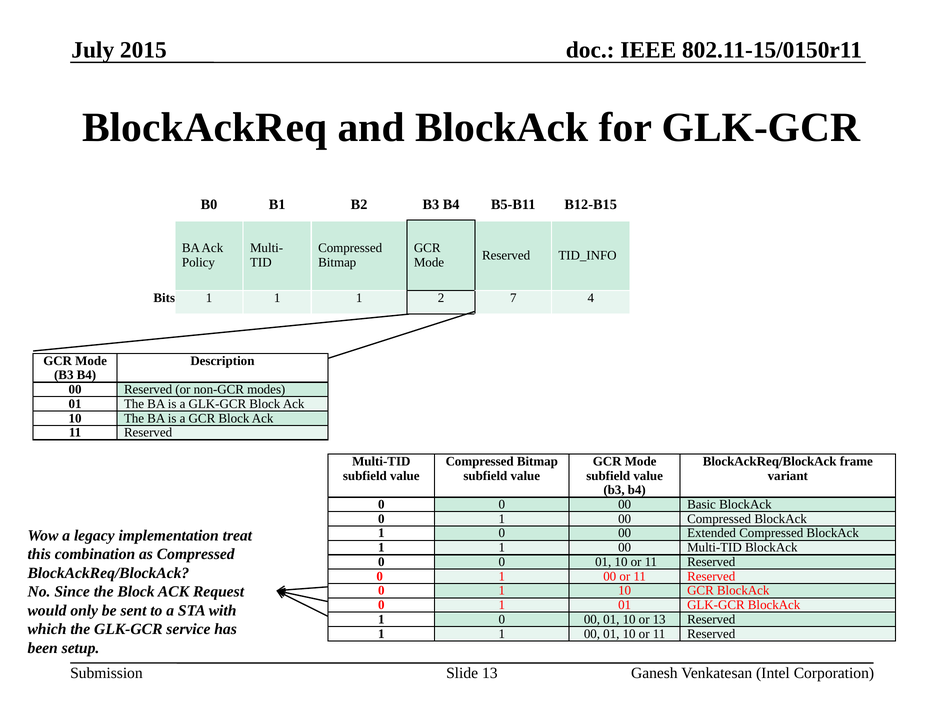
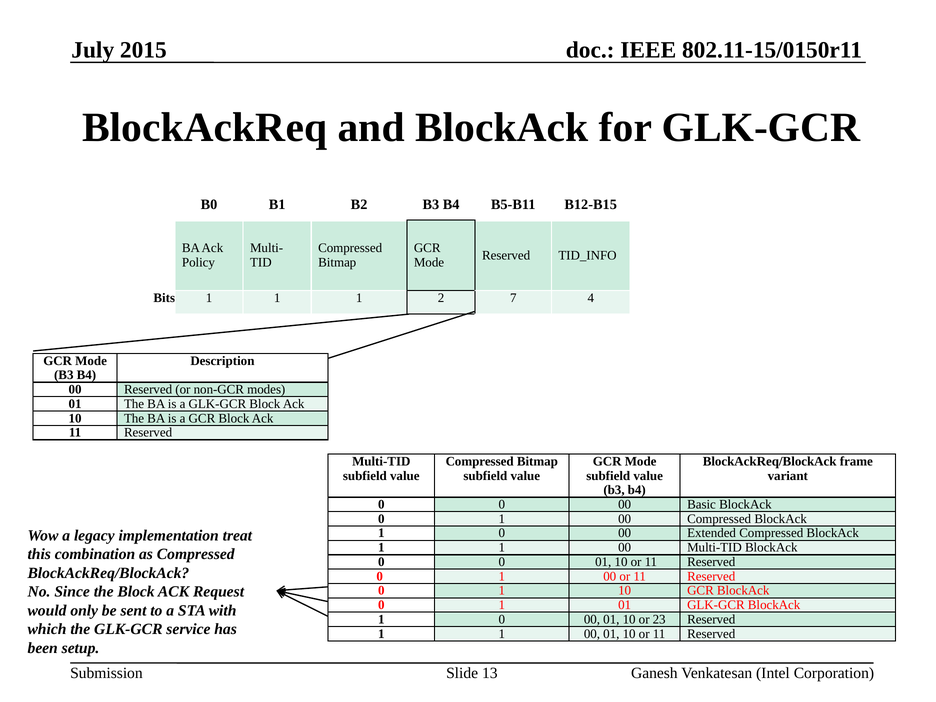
or 13: 13 -> 23
